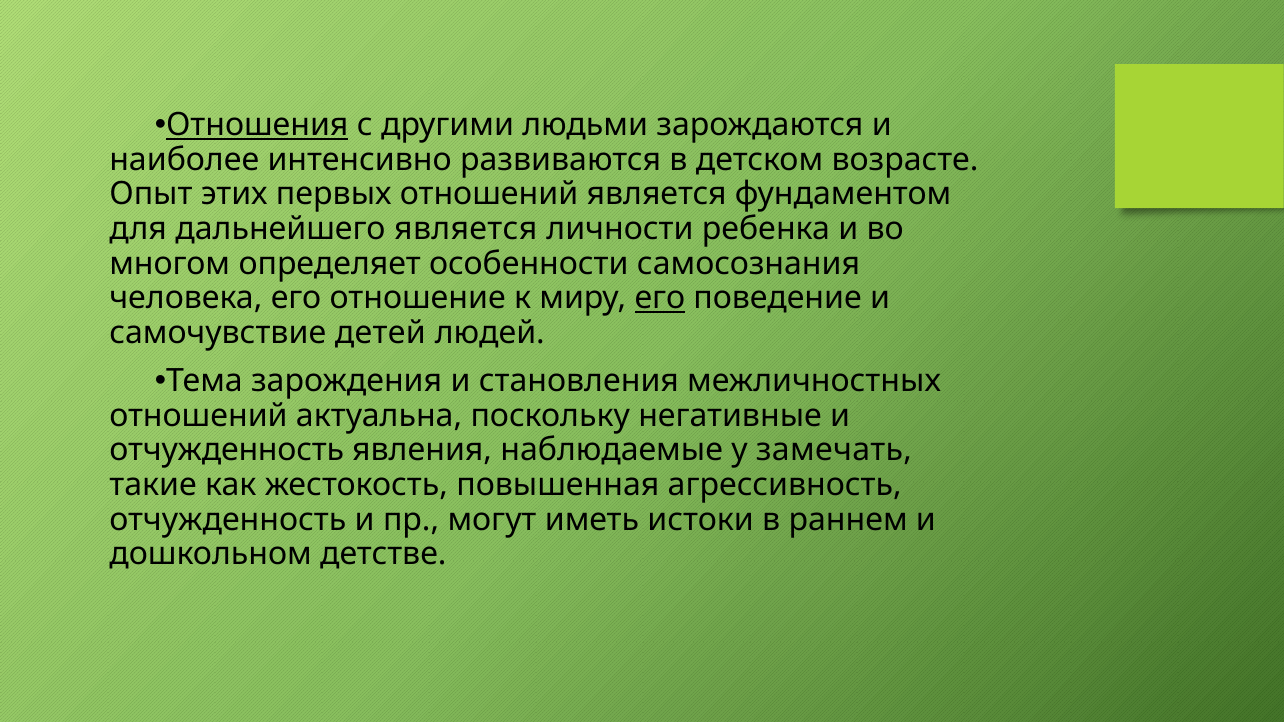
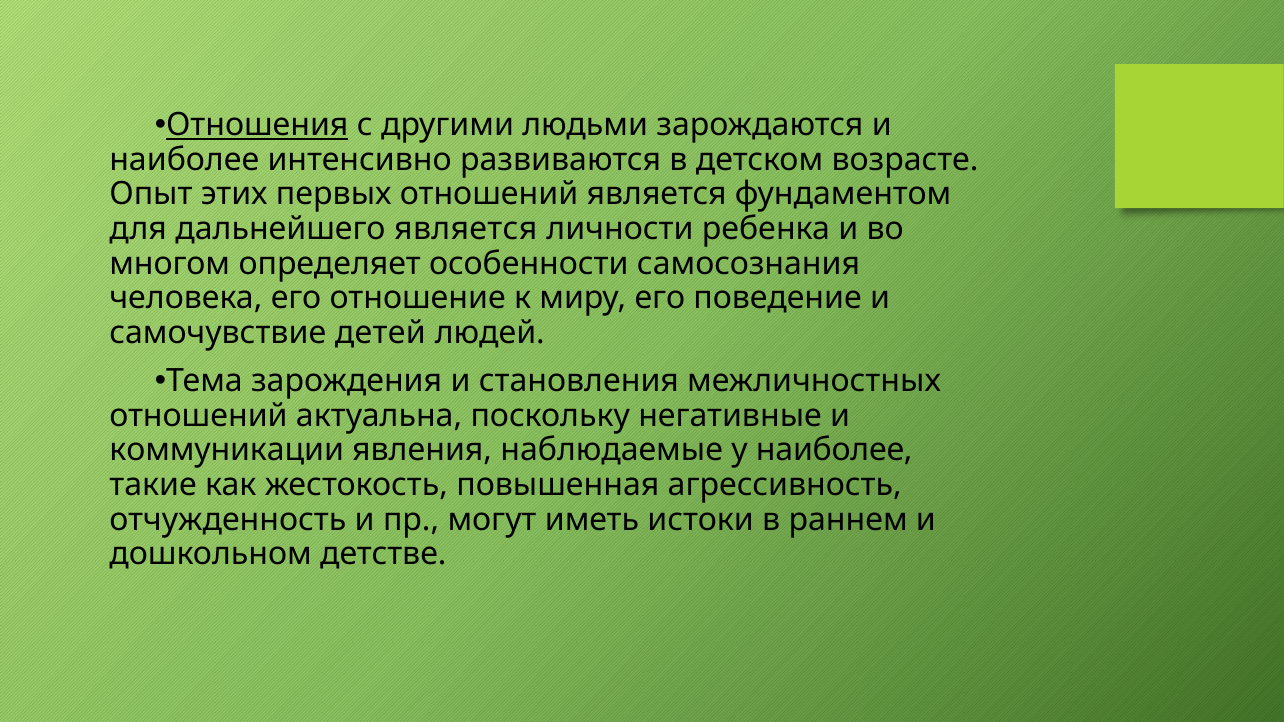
его at (660, 298) underline: present -> none
отчужденность at (227, 450): отчужденность -> коммуникации
у замечать: замечать -> наиболее
